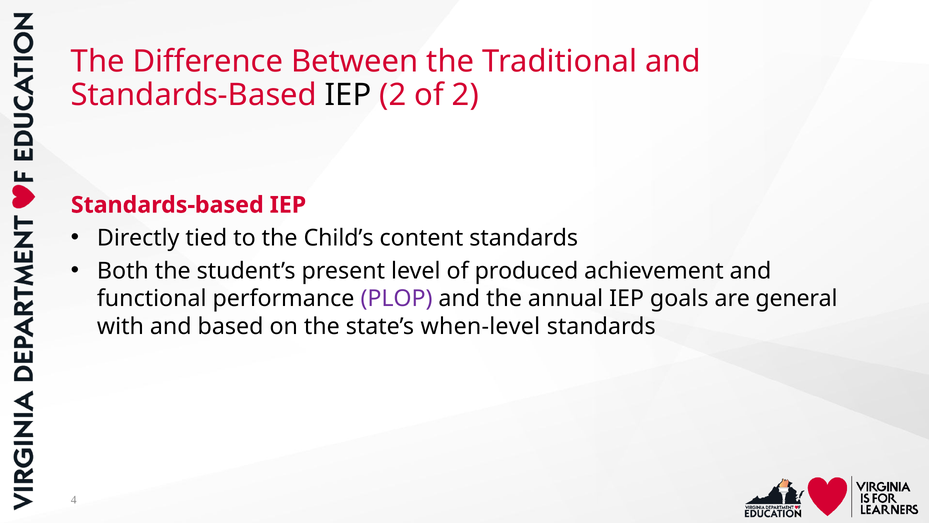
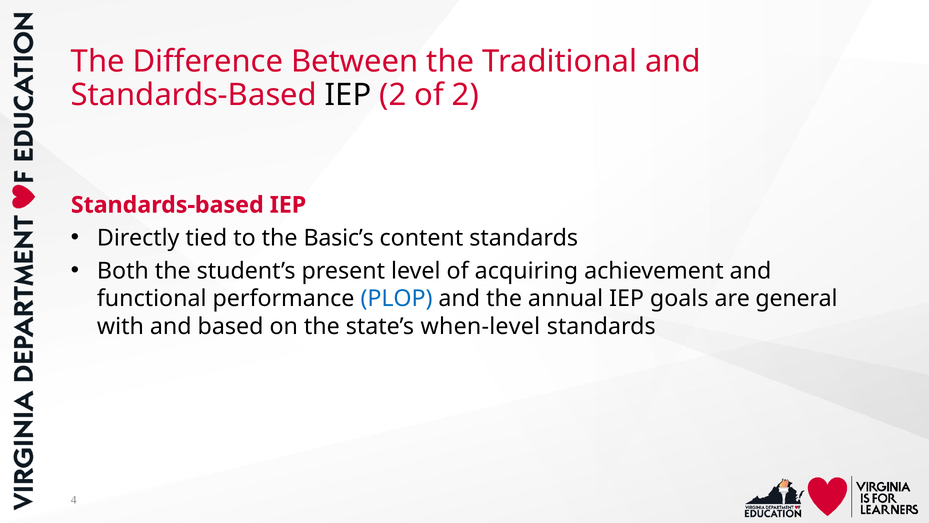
Child’s: Child’s -> Basic’s
produced: produced -> acquiring
PLOP colour: purple -> blue
